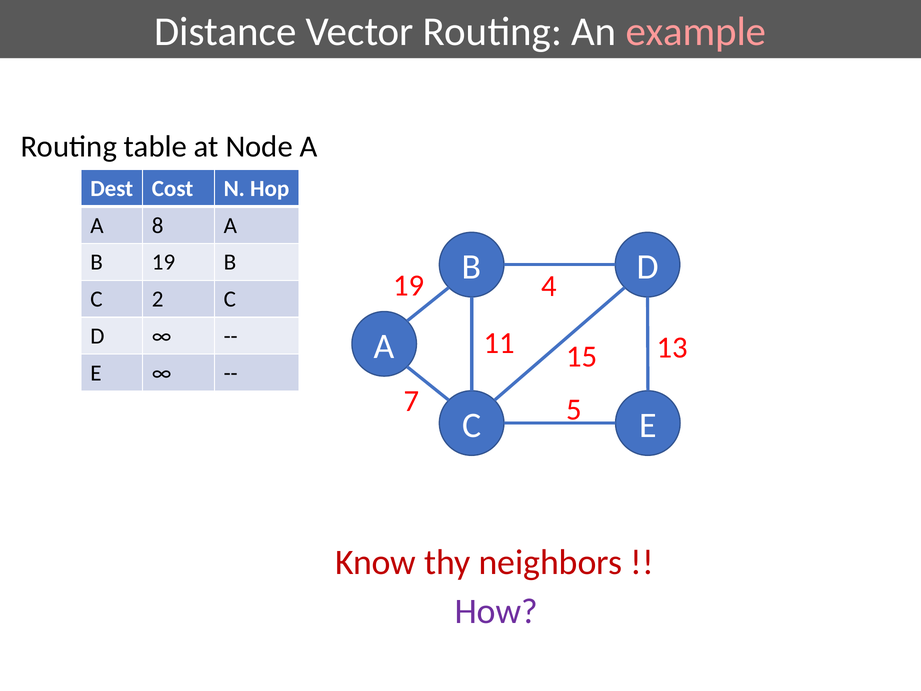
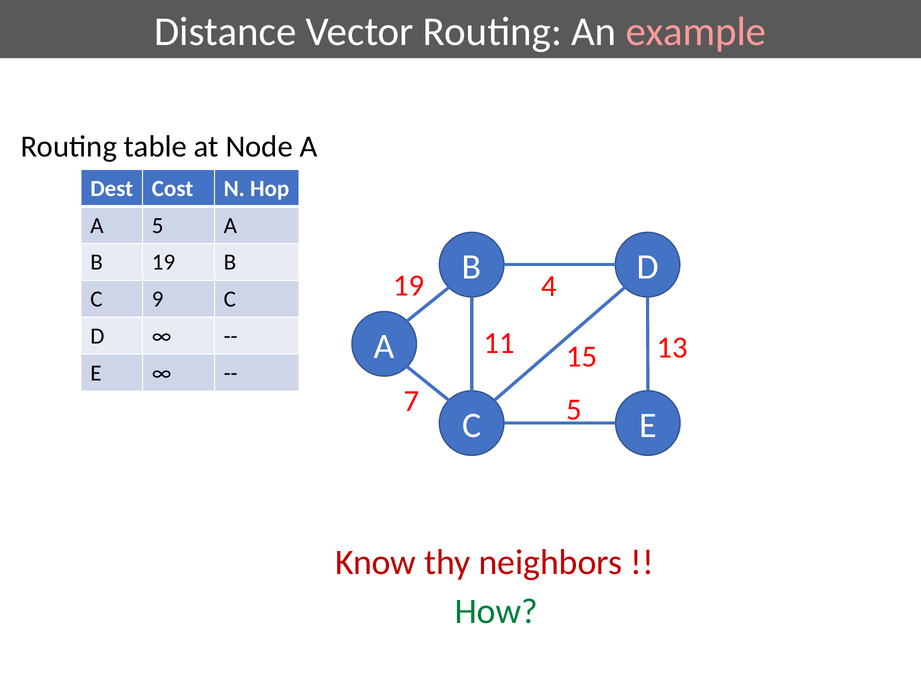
A 8: 8 -> 5
2: 2 -> 9
How colour: purple -> green
